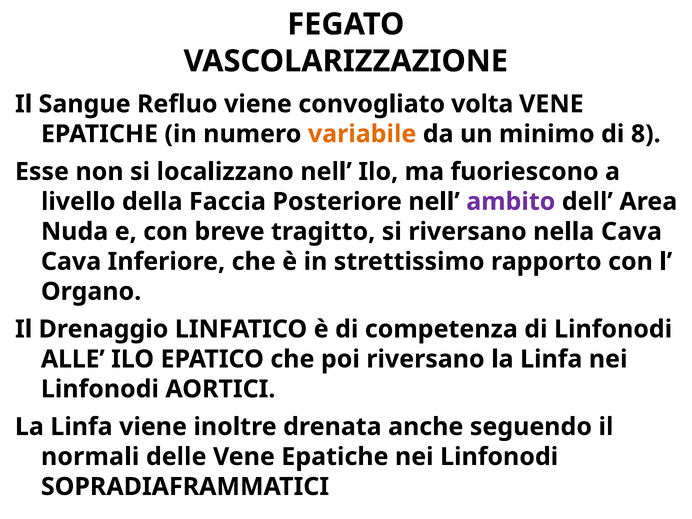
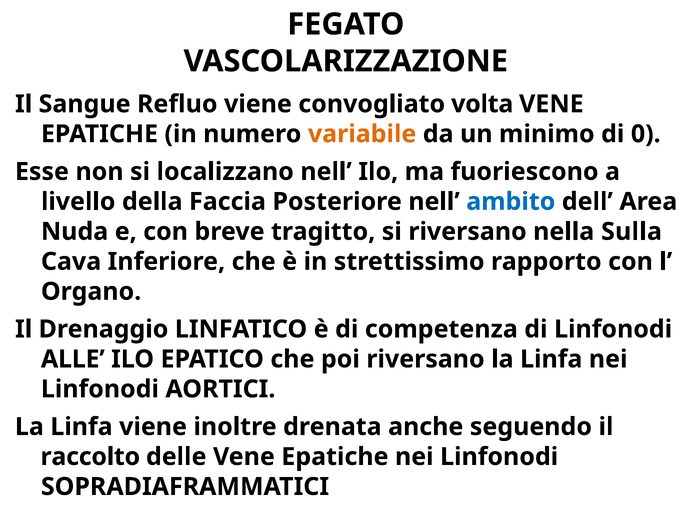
8: 8 -> 0
ambito colour: purple -> blue
nella Cava: Cava -> Sulla
normali: normali -> raccolto
